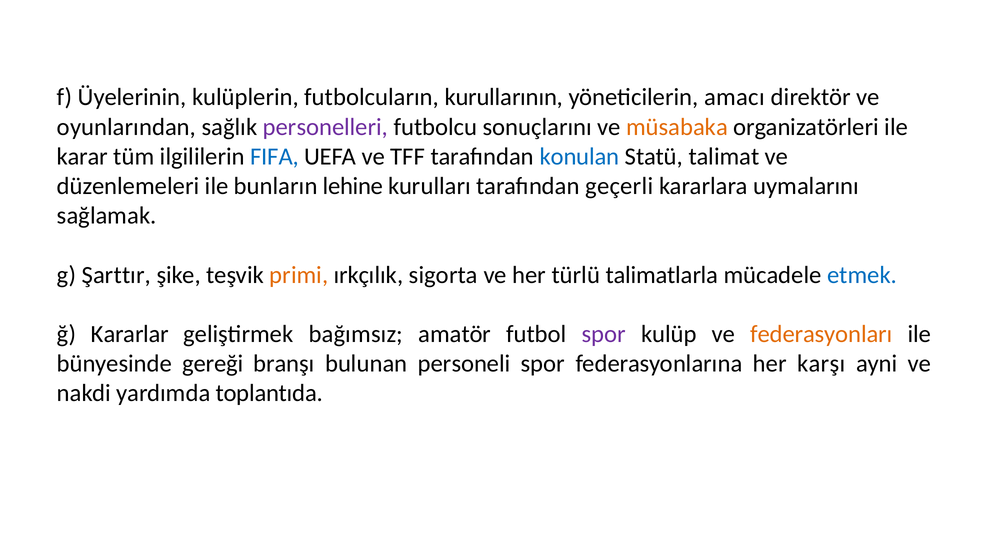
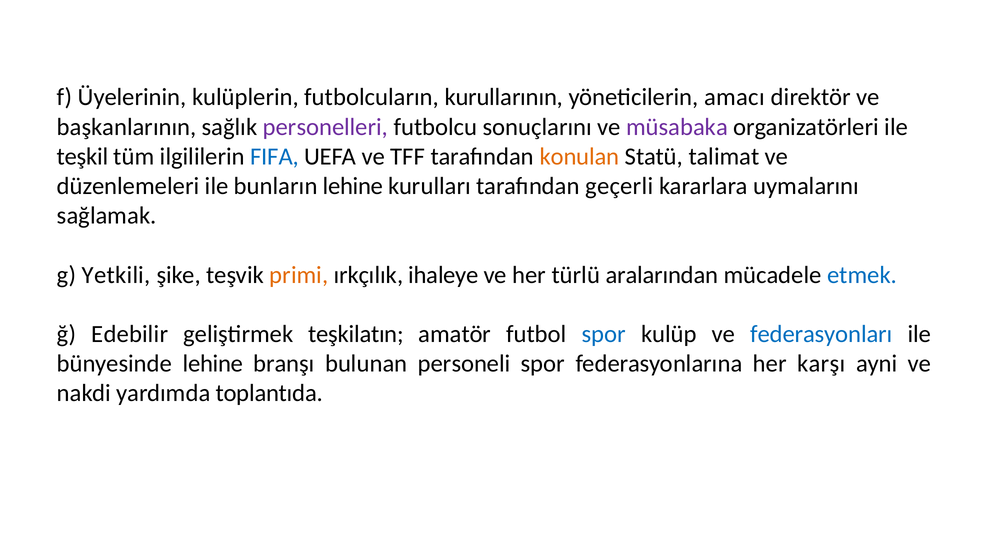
oyunlarından: oyunlarından -> başkanlarının
müsabaka colour: orange -> purple
karar: karar -> teşkil
konulan colour: blue -> orange
Şarttır: Şarttır -> Yetkili
sigorta: sigorta -> ihaleye
talimatlarla: talimatlarla -> aralarından
Kararlar: Kararlar -> Edebilir
bağımsız: bağımsız -> teşkilatın
spor at (604, 334) colour: purple -> blue
federasyonları colour: orange -> blue
bünyesinde gereği: gereği -> lehine
